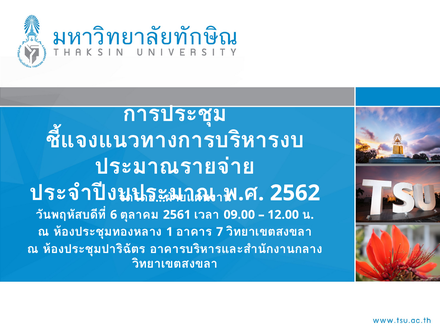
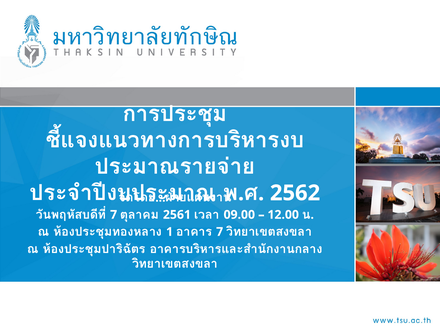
6 at (114, 215): 6 -> 7
